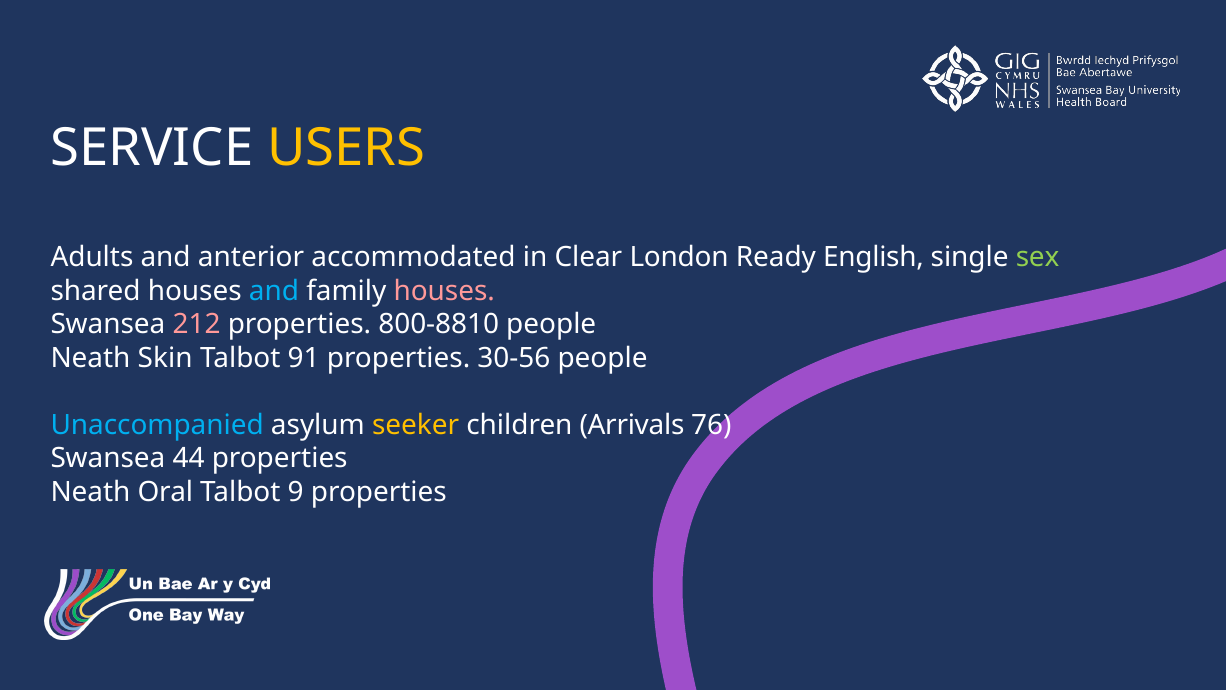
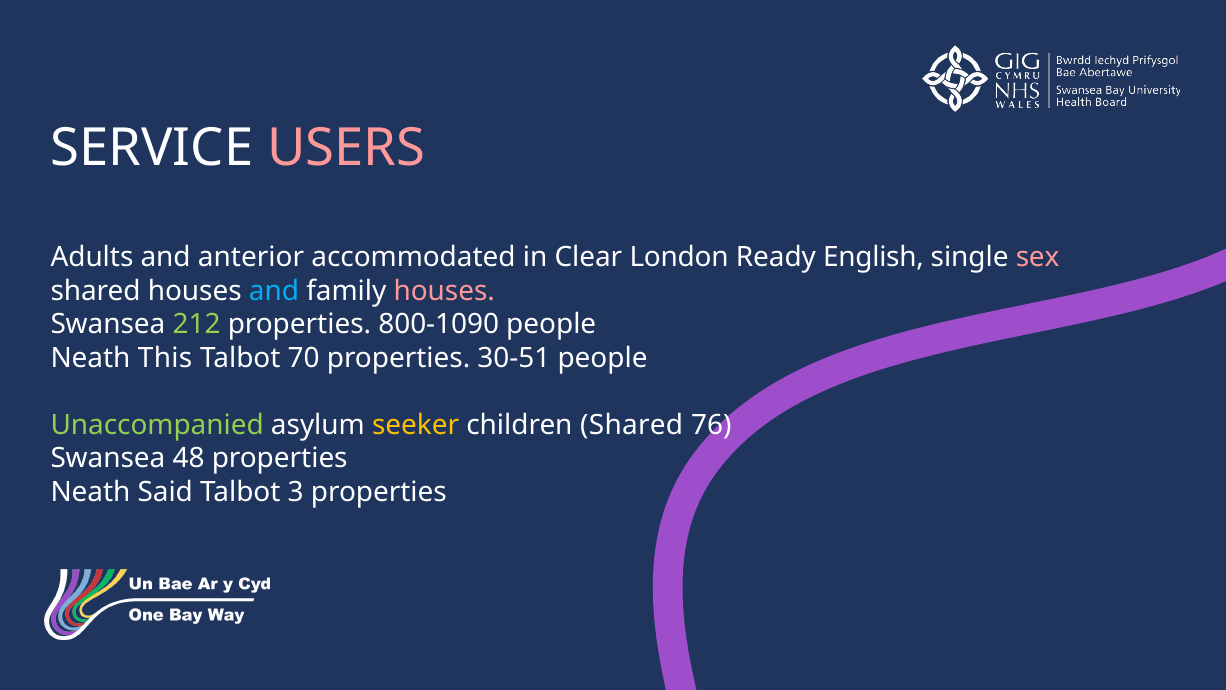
USERS colour: yellow -> pink
sex colour: light green -> pink
212 colour: pink -> light green
800-8810: 800-8810 -> 800-1090
Skin: Skin -> This
91: 91 -> 70
30-56: 30-56 -> 30-51
Unaccompanied colour: light blue -> light green
children Arrivals: Arrivals -> Shared
44: 44 -> 48
Oral: Oral -> Said
9: 9 -> 3
